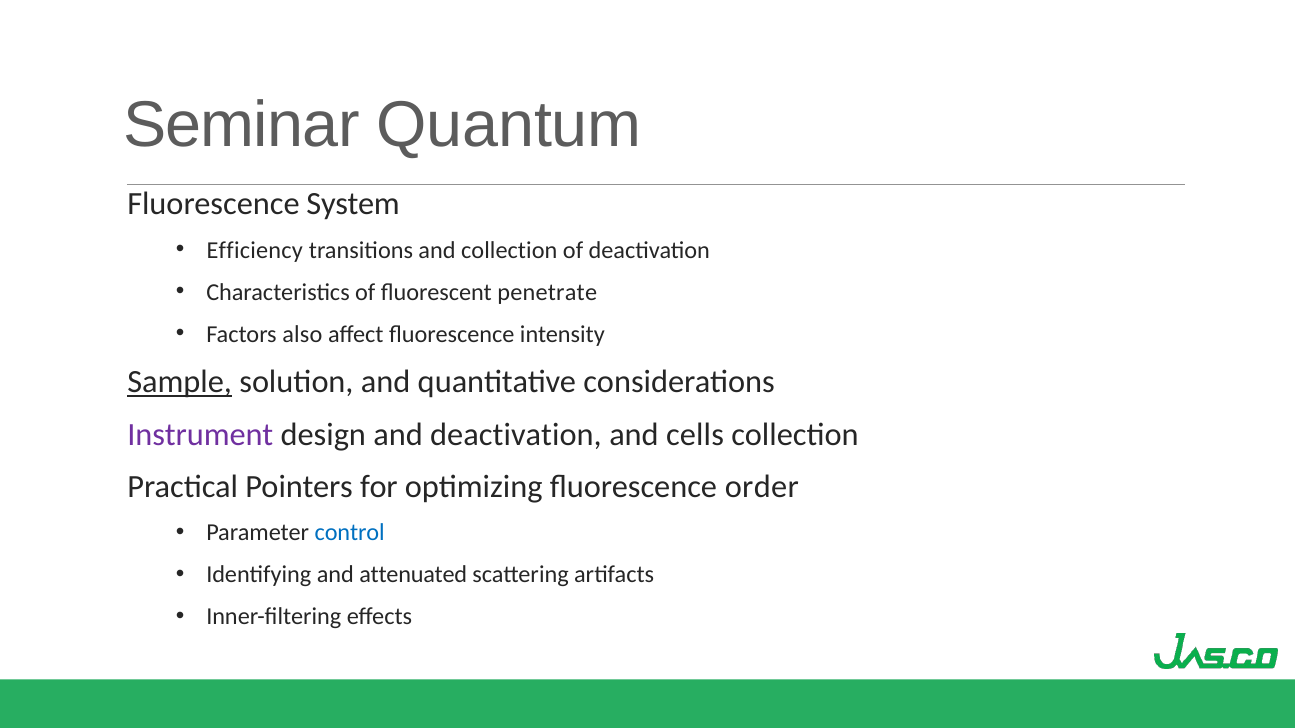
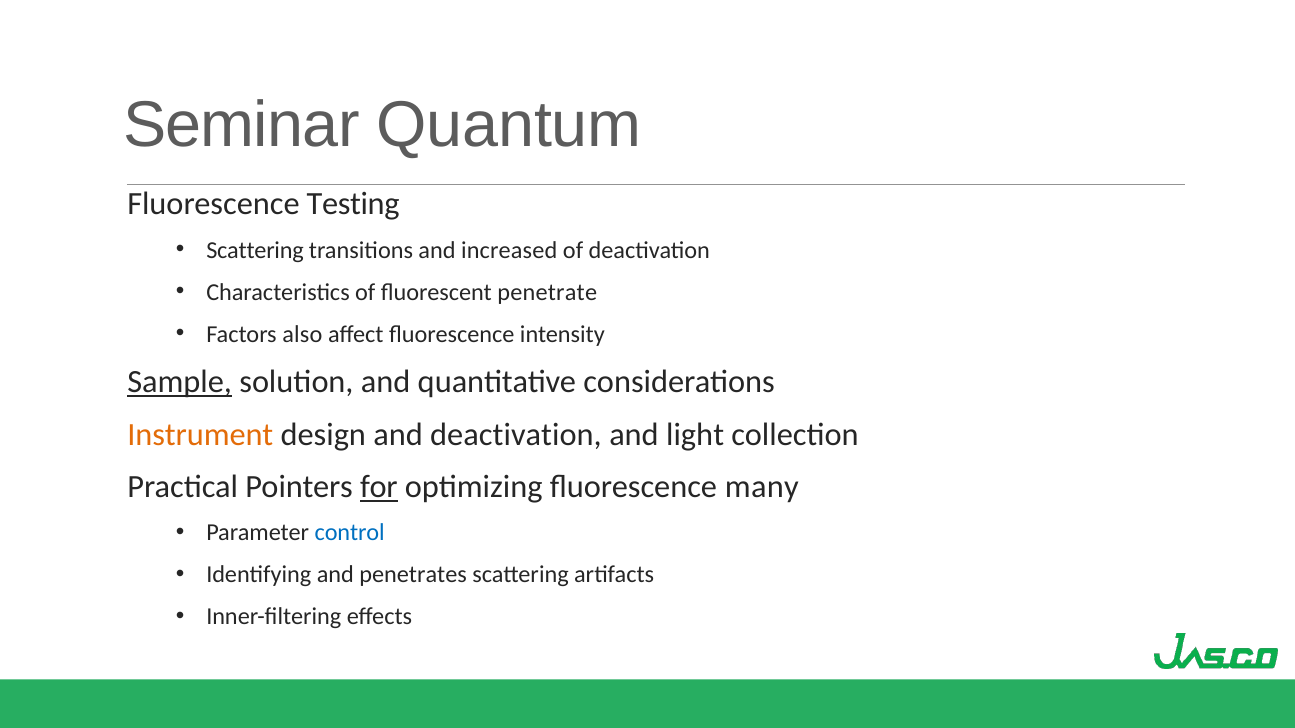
System: System -> Testing
Efficiency at (255, 250): Efficiency -> Scattering
and collection: collection -> increased
Instrument colour: purple -> orange
cells: cells -> light
for underline: none -> present
order: order -> many
attenuated: attenuated -> penetrates
